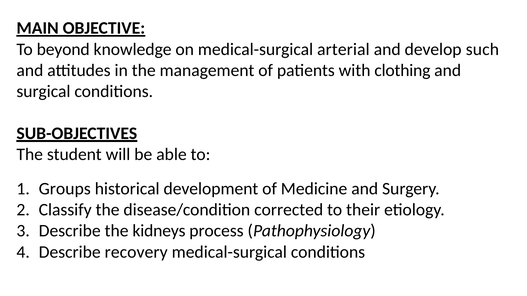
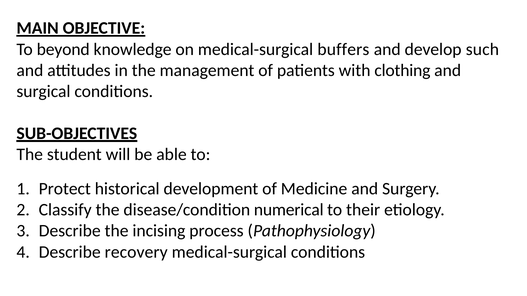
arterial: arterial -> buffers
Groups: Groups -> Protect
corrected: corrected -> numerical
kidneys: kidneys -> incising
